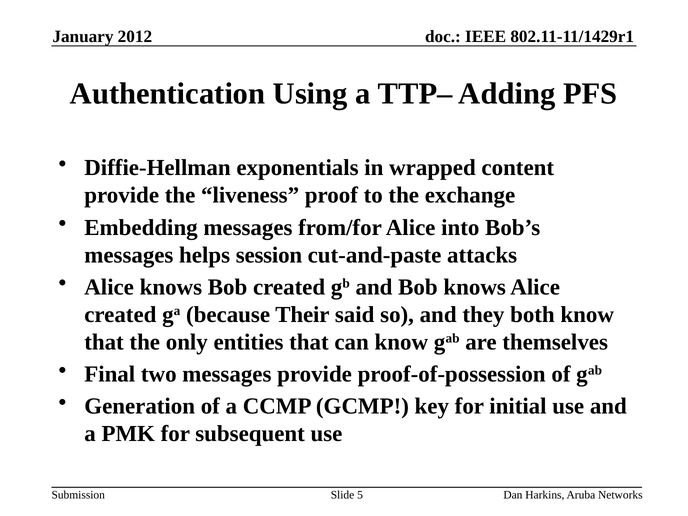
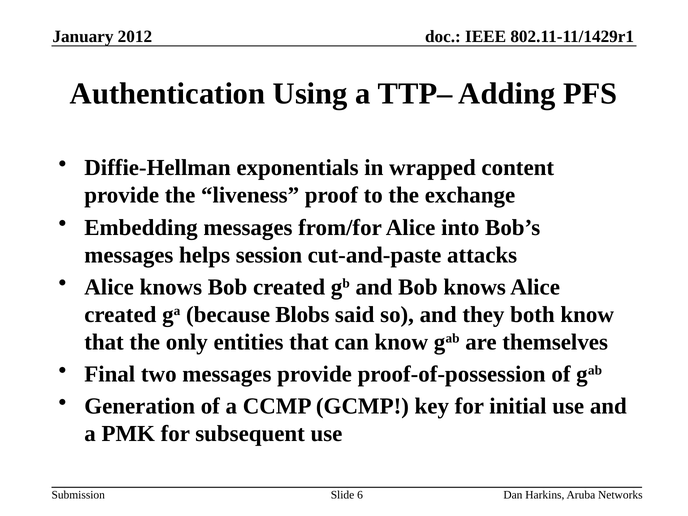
Their: Their -> Blobs
5: 5 -> 6
